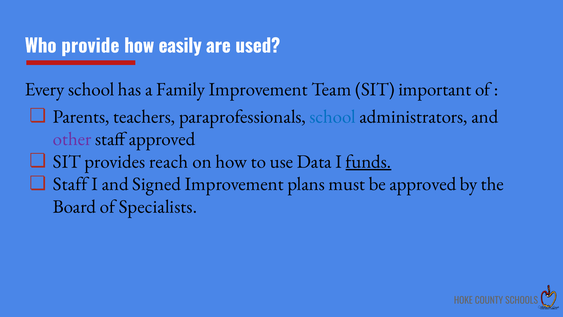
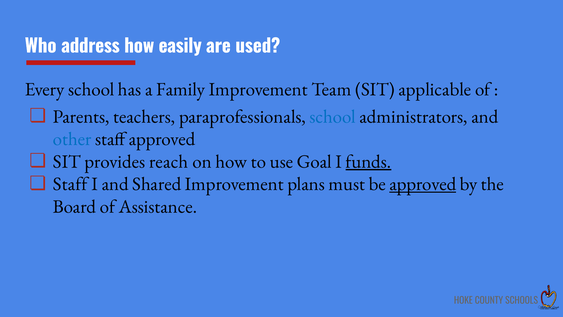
provide: provide -> address
important: important -> applicable
other colour: purple -> blue
Data: Data -> Goal
Signed: Signed -> Shared
approved at (423, 184) underline: none -> present
Specialists: Specialists -> Assistance
